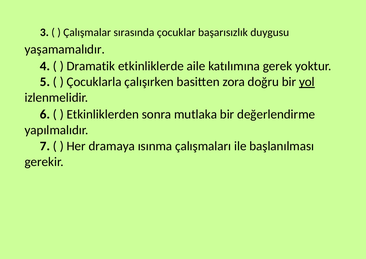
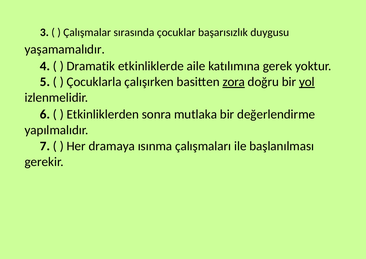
zora underline: none -> present
